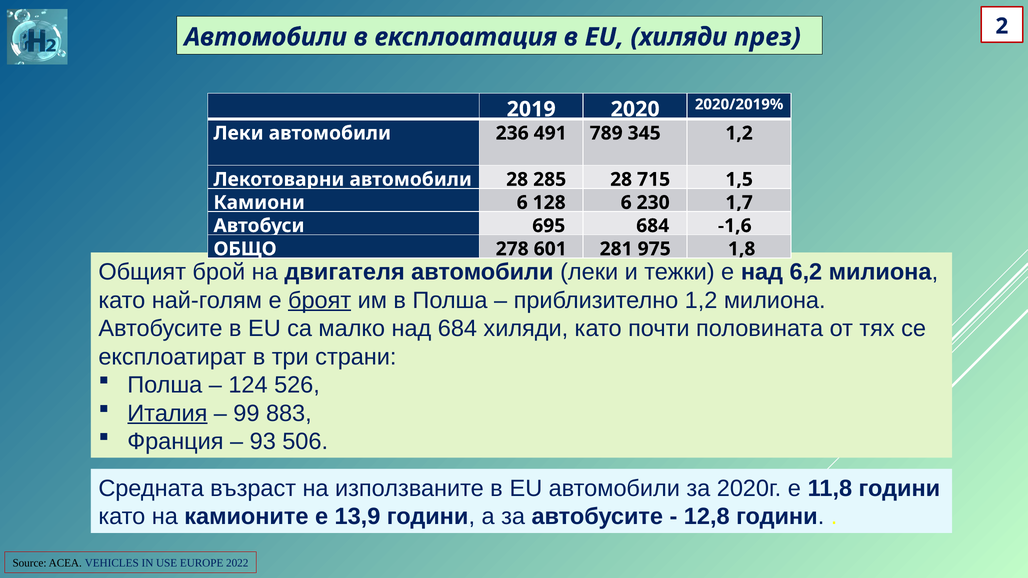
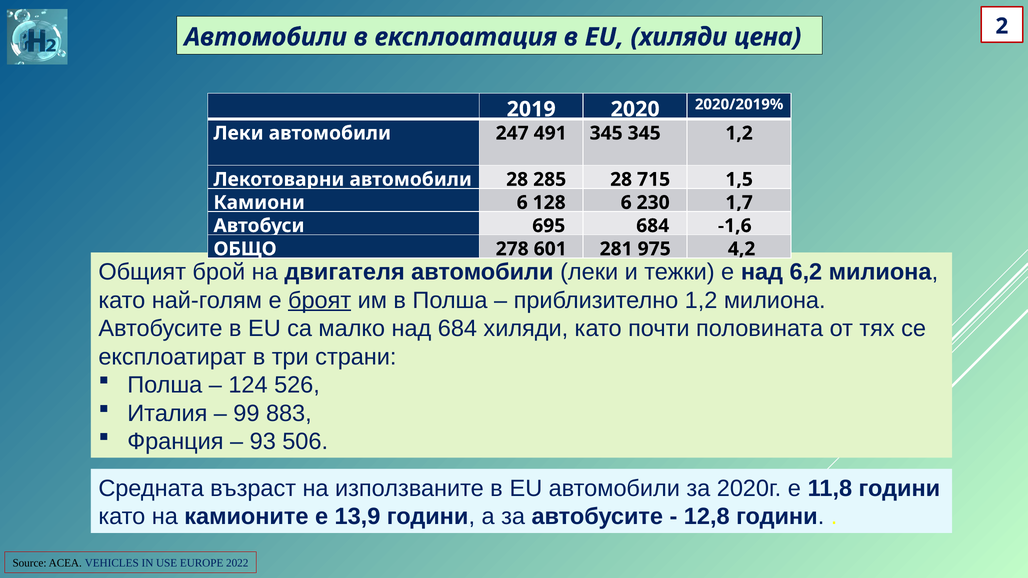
през: през -> цена
236: 236 -> 247
491 789: 789 -> 345
1,8: 1,8 -> 4,2
Италия underline: present -> none
